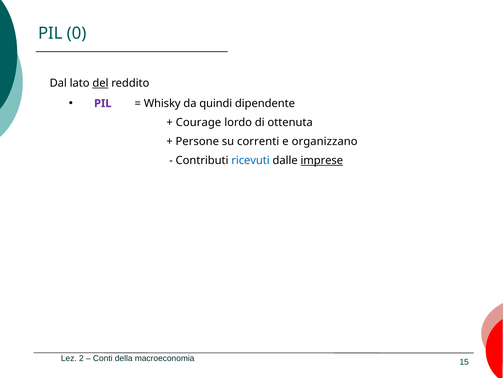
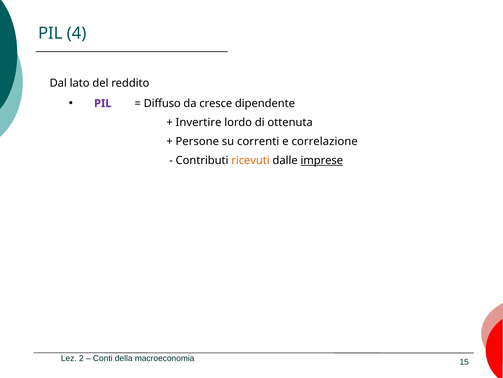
0: 0 -> 4
del underline: present -> none
Whisky: Whisky -> Diffuso
quindi: quindi -> cresce
Courage: Courage -> Invertire
organizzano: organizzano -> correlazione
ricevuti colour: blue -> orange
